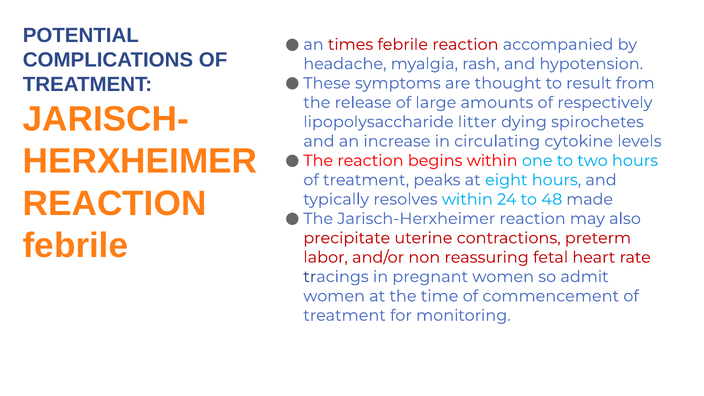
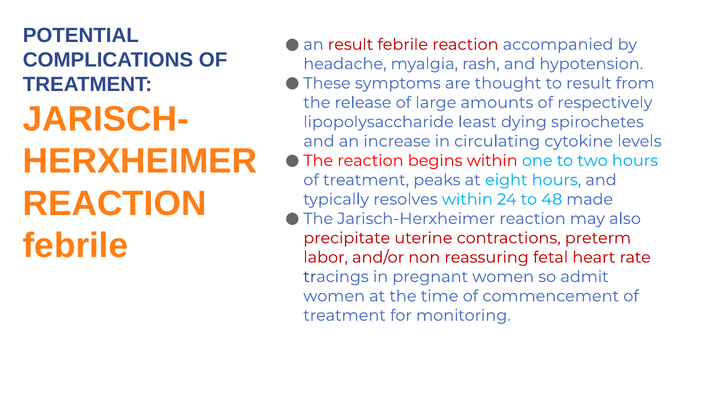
an times: times -> result
litter: litter -> least
